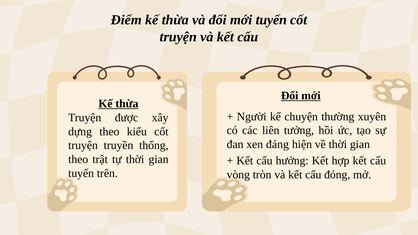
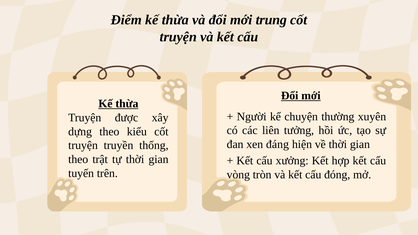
mới tuyến: tuyến -> trung
hưởng: hưởng -> xưởng
